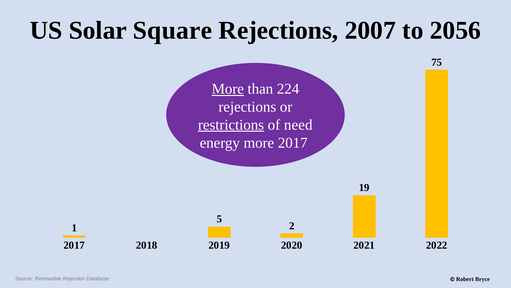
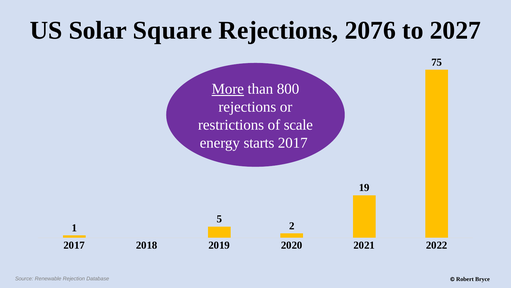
2007: 2007 -> 2076
2056: 2056 -> 2027
224: 224 -> 800
restrictions underline: present -> none
need: need -> scale
energy more: more -> starts
